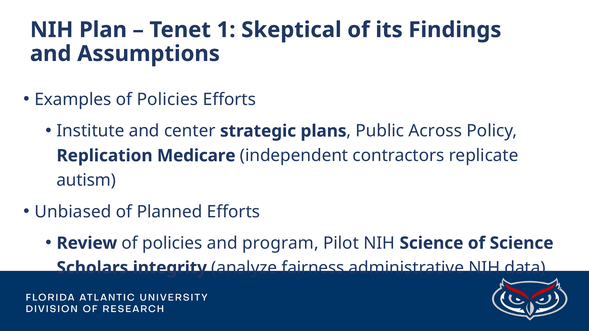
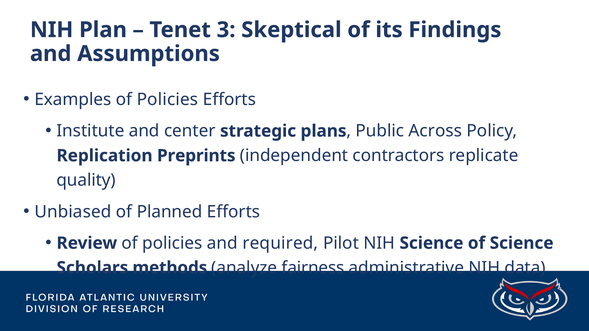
1: 1 -> 3
Medicare: Medicare -> Preprints
autism: autism -> quality
program: program -> required
integrity: integrity -> methods
